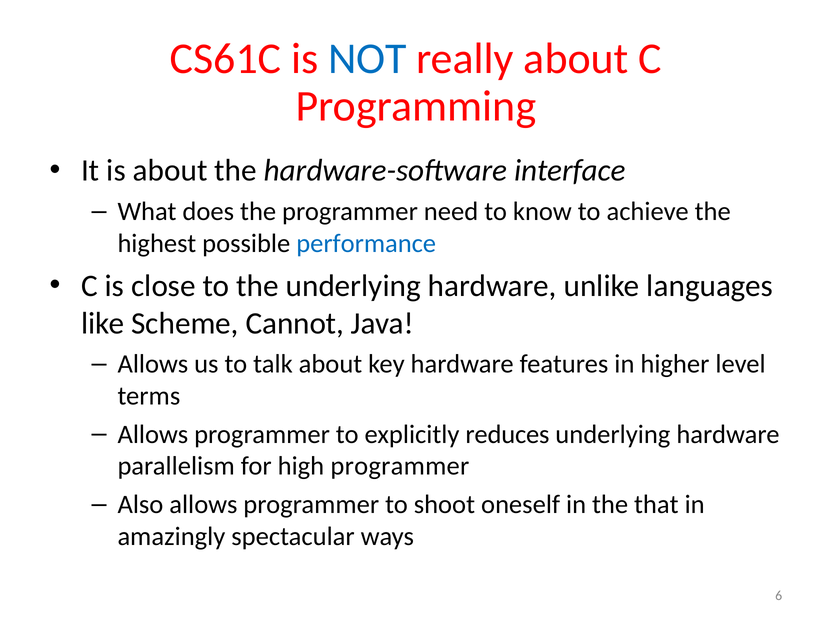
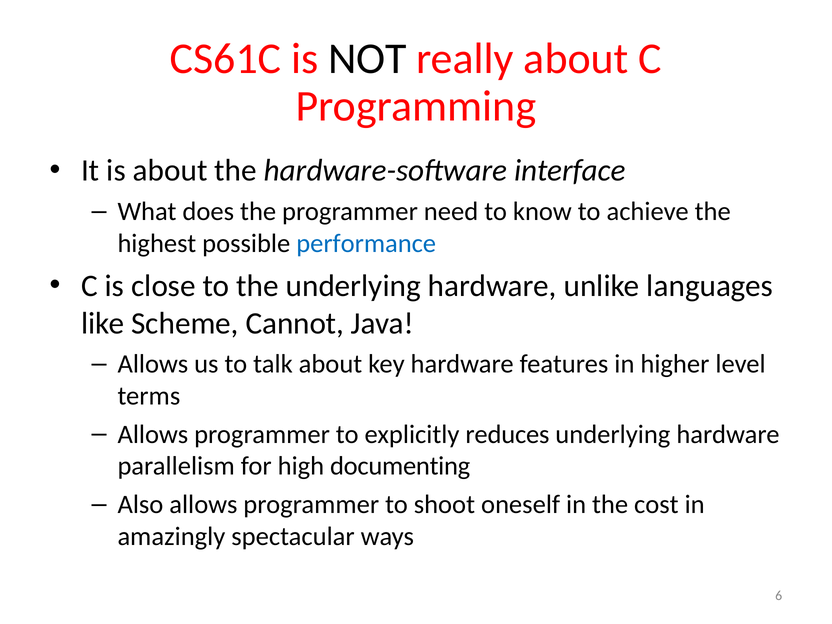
NOT colour: blue -> black
high programmer: programmer -> documenting
that: that -> cost
